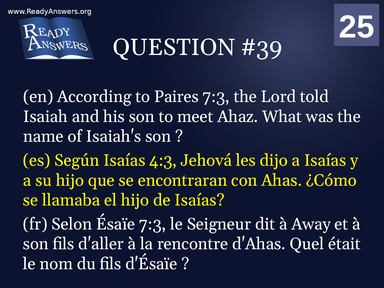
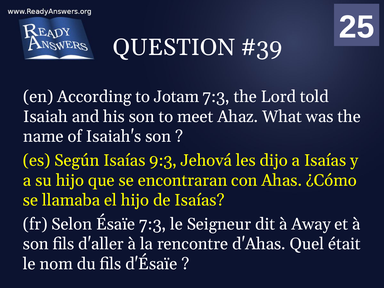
Paires: Paires -> Jotam
4:3: 4:3 -> 9:3
